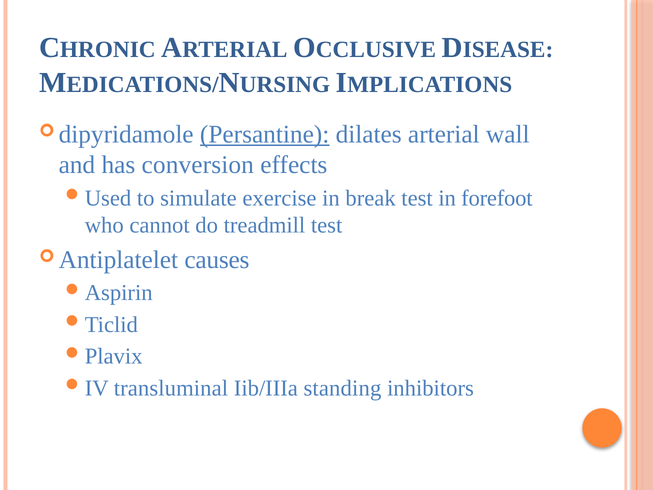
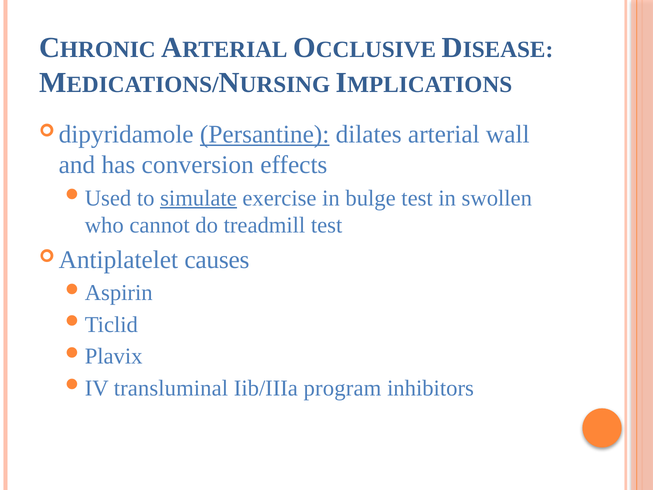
simulate underline: none -> present
break: break -> bulge
forefoot: forefoot -> swollen
standing: standing -> program
